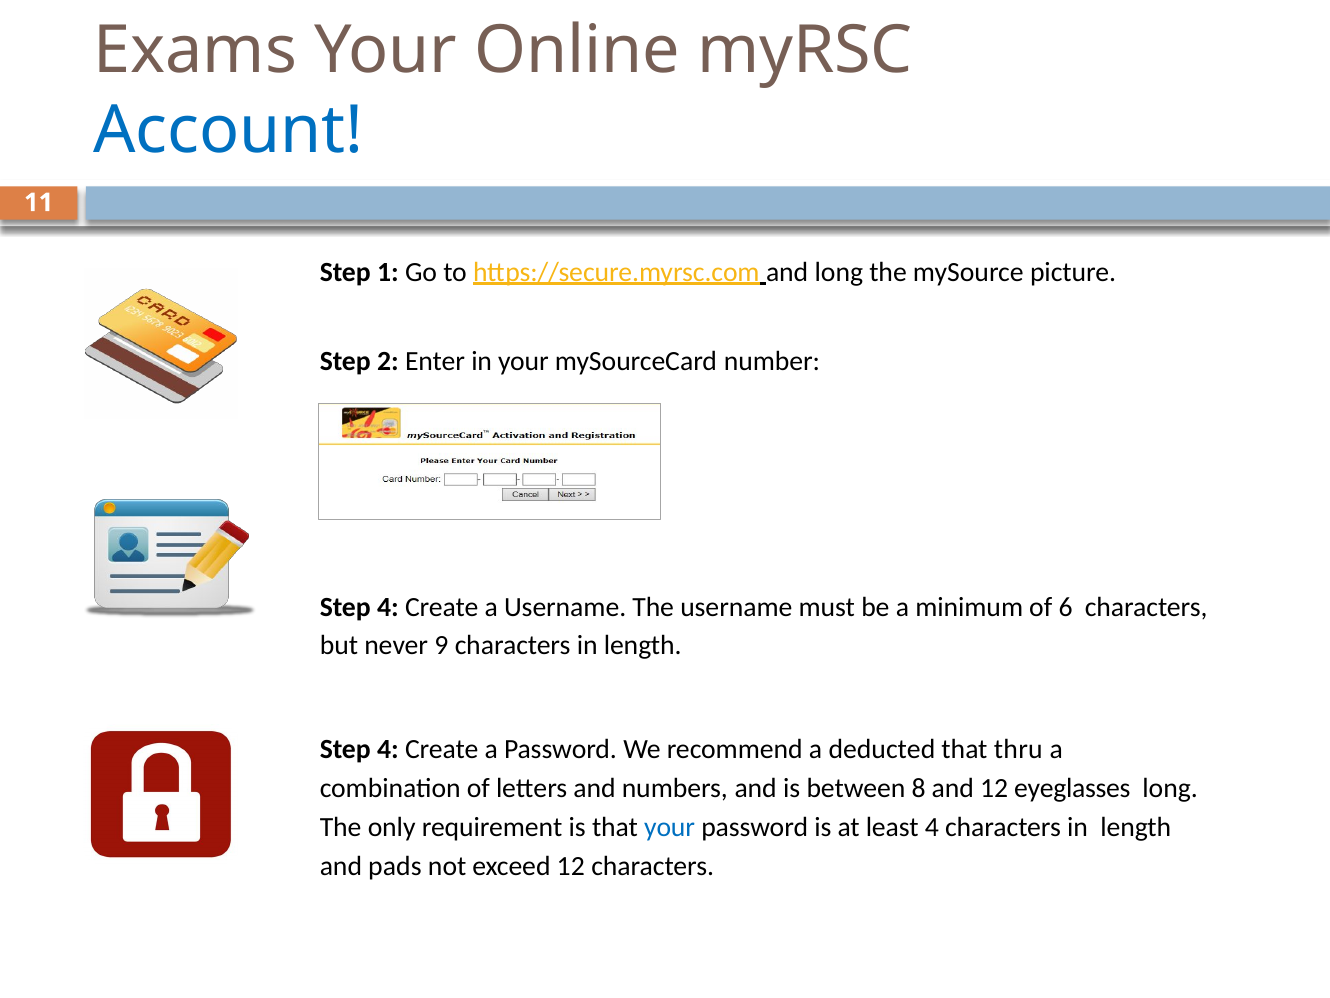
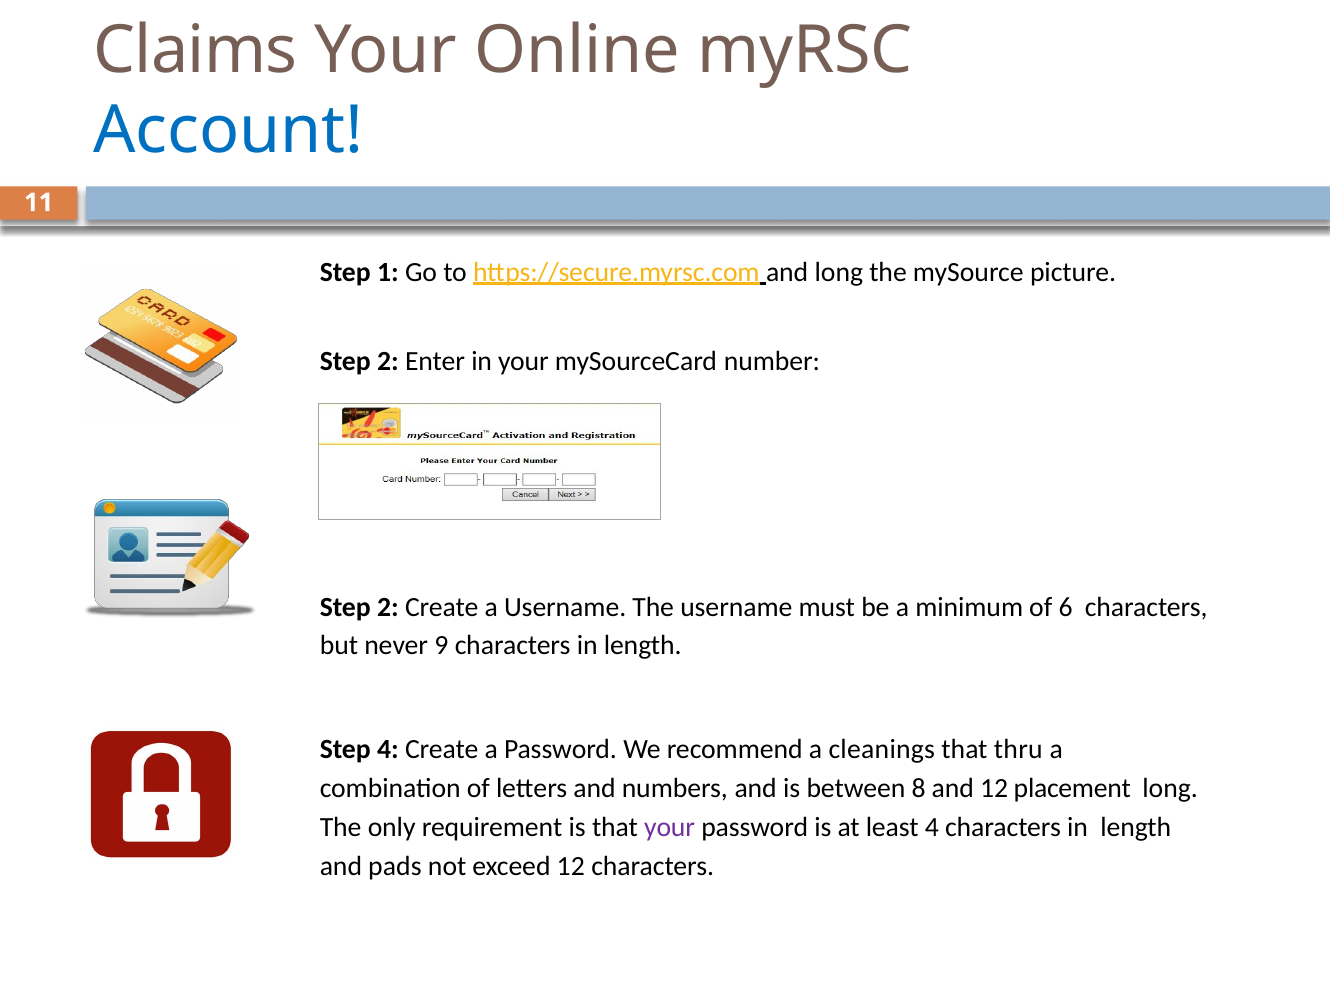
Exams: Exams -> Claims
4 at (388, 607): 4 -> 2
deducted: deducted -> cleanings
eyeglasses: eyeglasses -> placement
your at (670, 827) colour: blue -> purple
